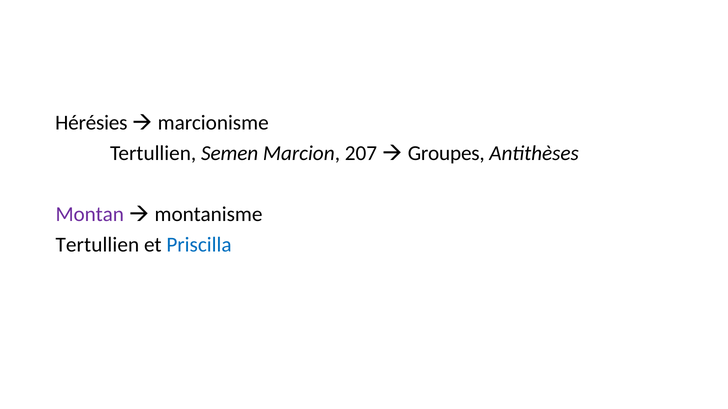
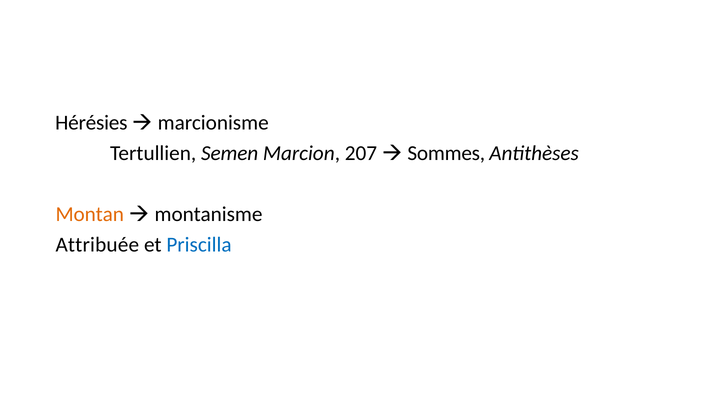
Groupes: Groupes -> Sommes
Montan colour: purple -> orange
Tertullien at (97, 245): Tertullien -> Attribuée
